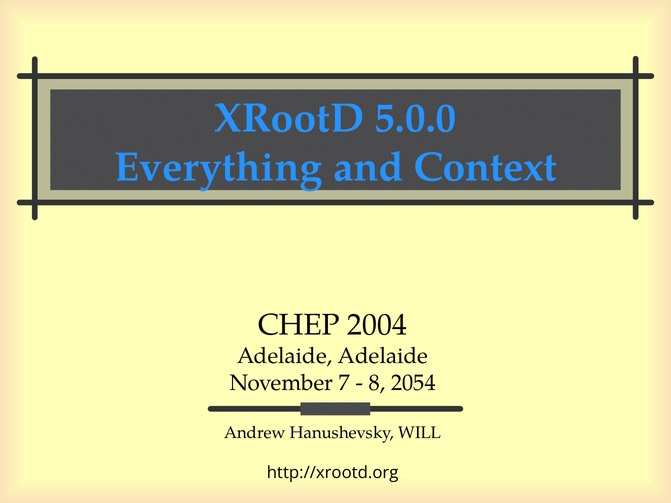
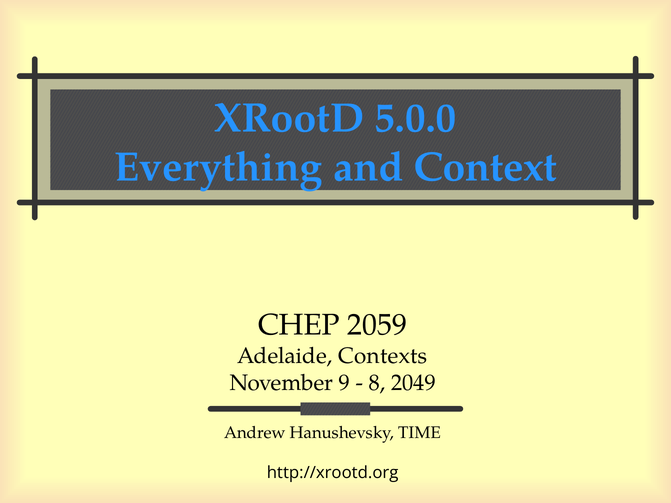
2004: 2004 -> 2059
Adelaide Adelaide: Adelaide -> Contexts
7: 7 -> 9
2054: 2054 -> 2049
WILL: WILL -> TIME
